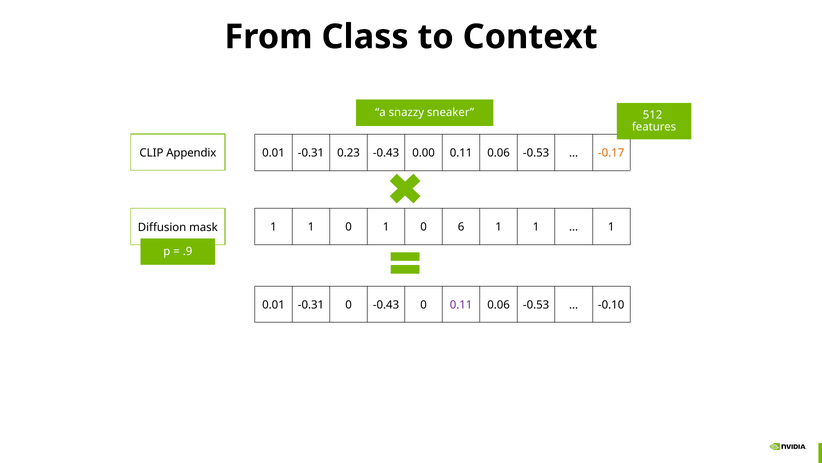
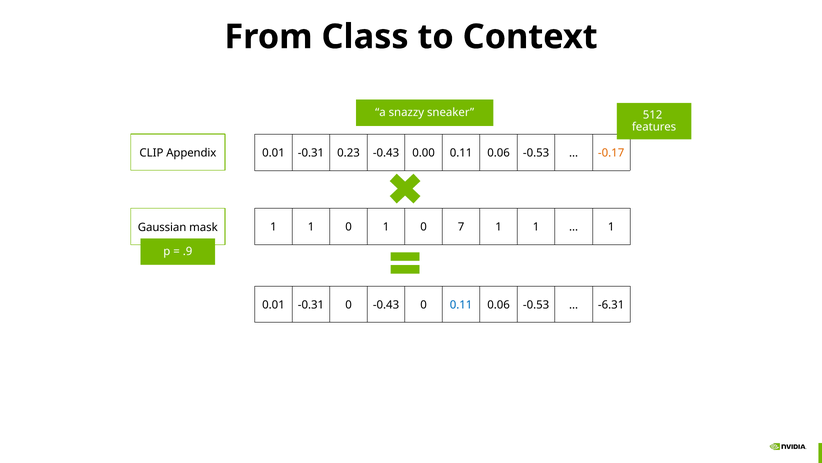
6: 6 -> 7
Diffusion: Diffusion -> Gaussian
0.11 at (461, 304) colour: purple -> blue
-0.10: -0.10 -> -6.31
